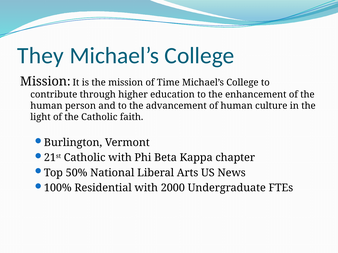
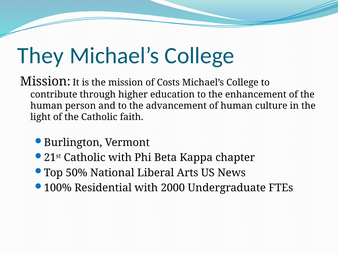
Time: Time -> Costs
